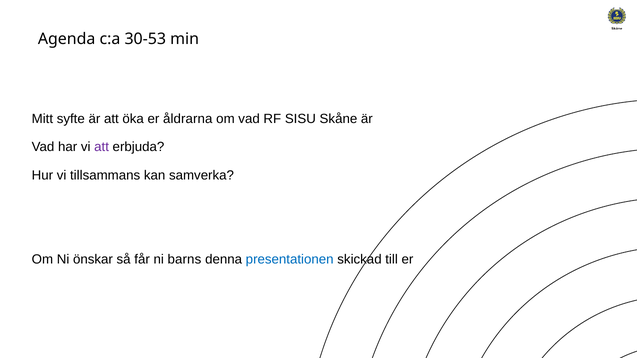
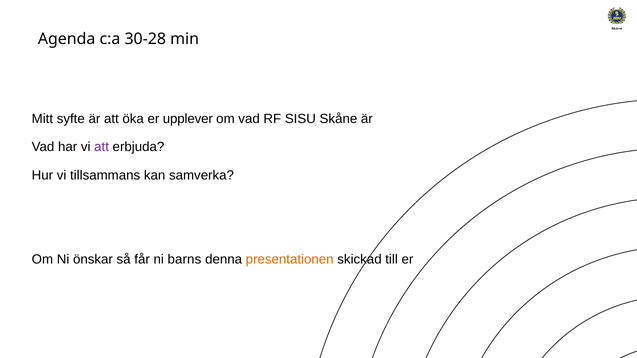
30-53: 30-53 -> 30-28
åldrarna: åldrarna -> upplever
presentationen colour: blue -> orange
